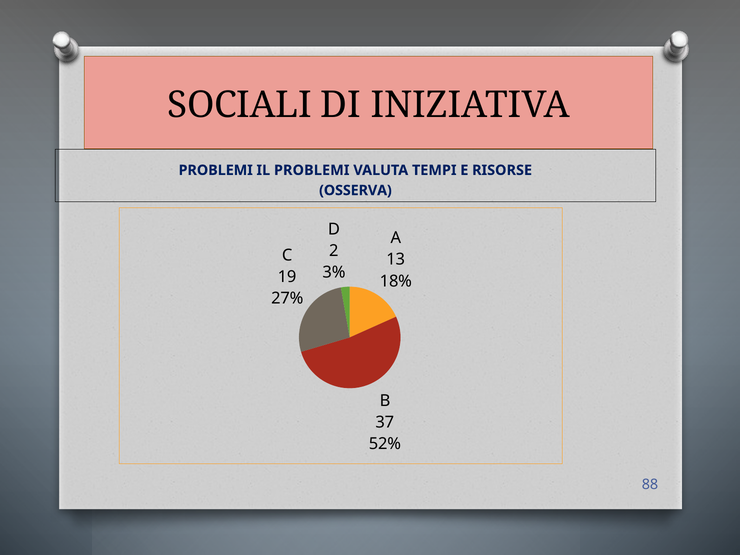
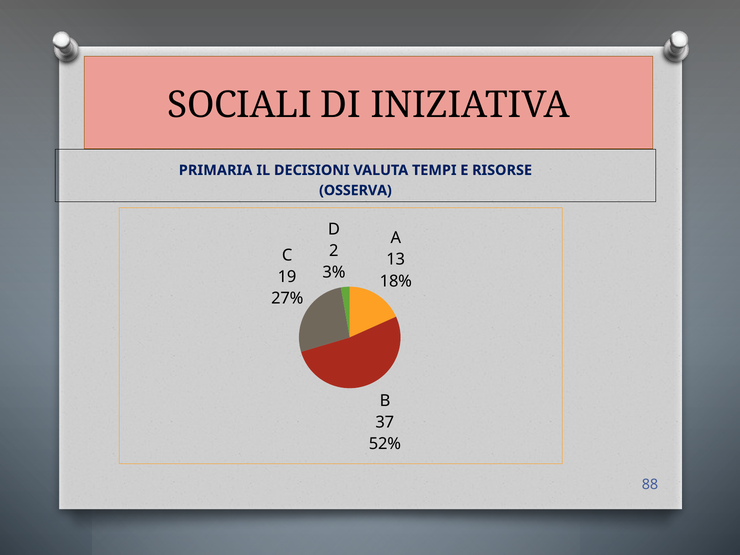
PROBLEMI at (216, 170): PROBLEMI -> PRIMARIA
IL PROBLEMI: PROBLEMI -> DECISIONI
